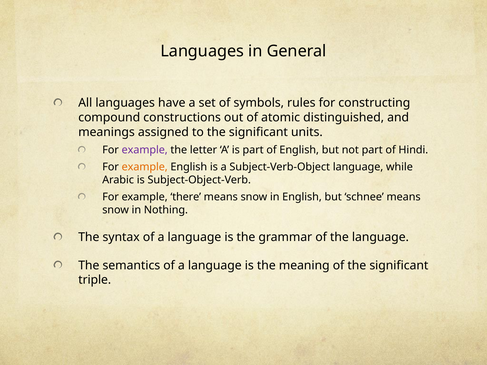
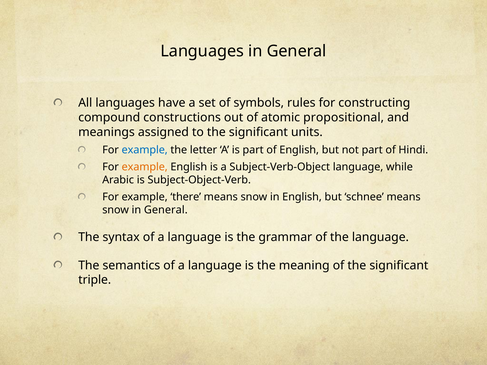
distinguished: distinguished -> propositional
example at (145, 150) colour: purple -> blue
snow in Nothing: Nothing -> General
